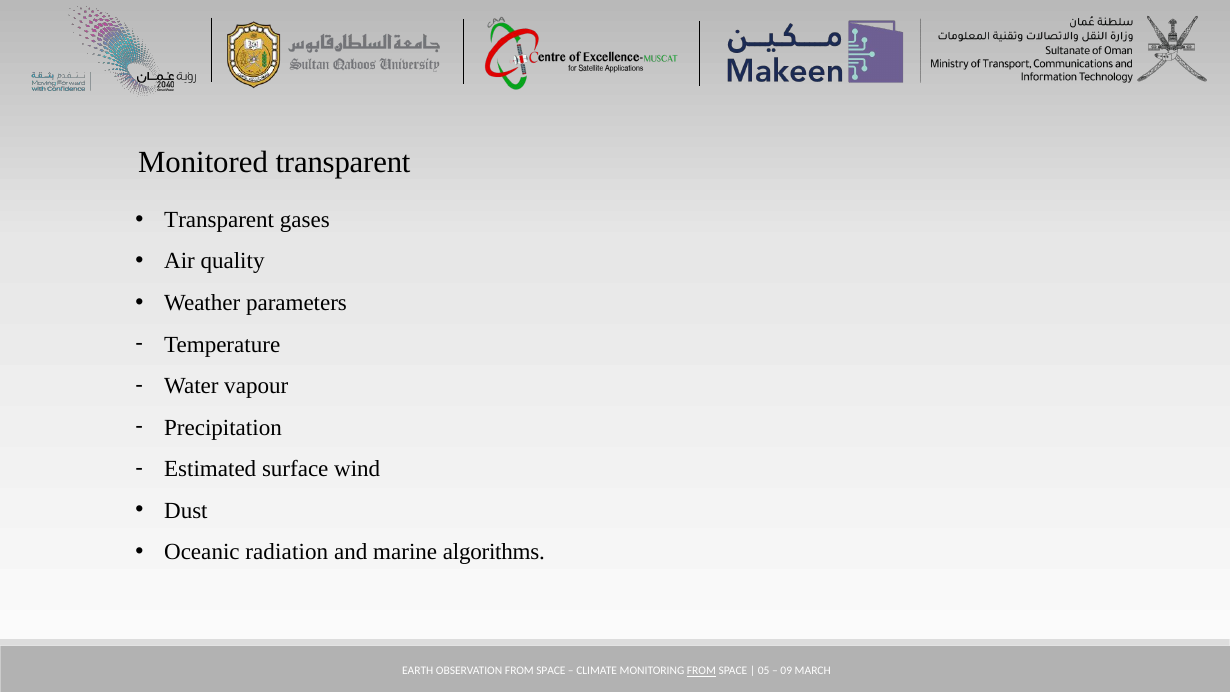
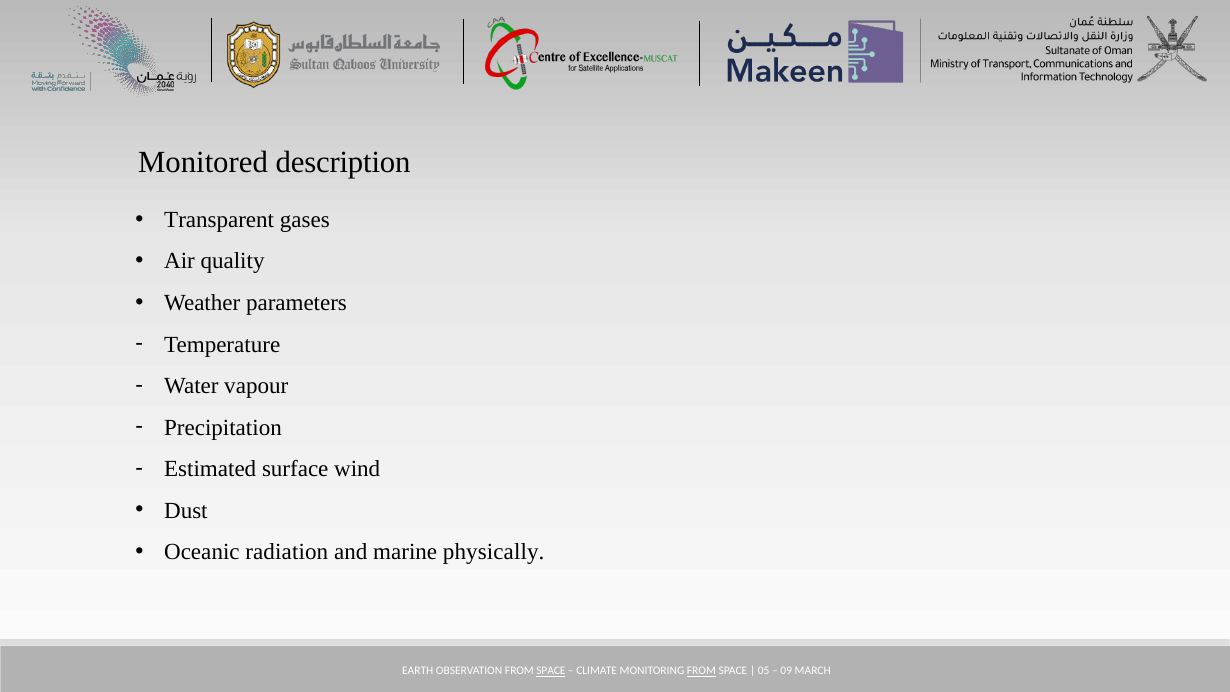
Monitored transparent: transparent -> description
algorithms: algorithms -> physically
SPACE at (551, 671) underline: none -> present
